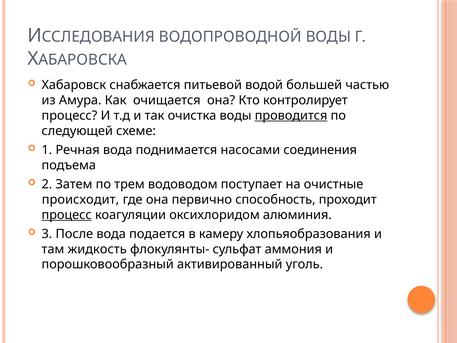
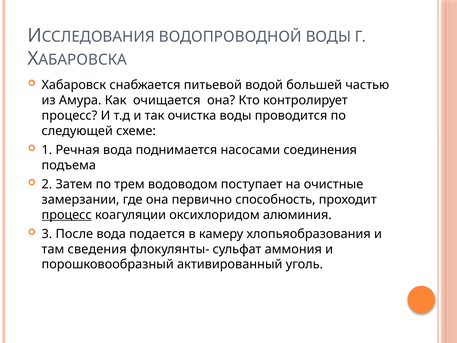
проводится underline: present -> none
происходит: происходит -> замерзании
жидкость: жидкость -> сведения
